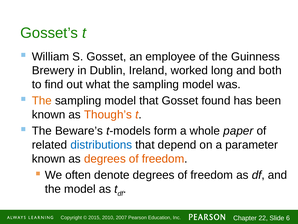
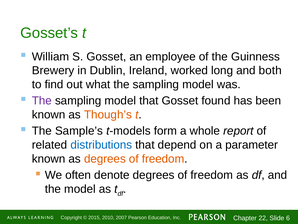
The at (42, 101) colour: orange -> purple
Beware’s: Beware’s -> Sample’s
paper: paper -> report
